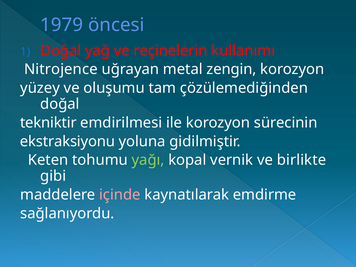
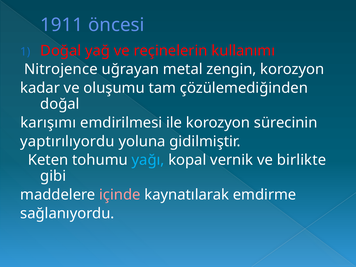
1979: 1979 -> 1911
yüzey: yüzey -> kadar
tekniktir: tekniktir -> karışımı
ekstraksiyonu: ekstraksiyonu -> yaptırılıyordu
yağı colour: light green -> light blue
